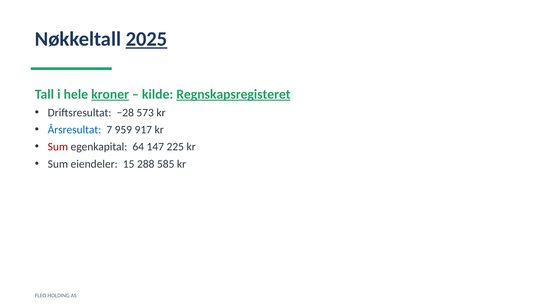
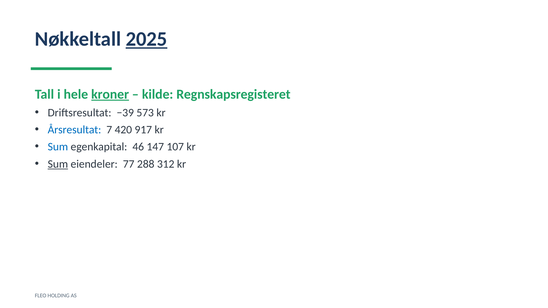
Regnskapsregisteret underline: present -> none
−28: −28 -> −39
959: 959 -> 420
Sum at (58, 147) colour: red -> blue
64: 64 -> 46
225: 225 -> 107
Sum at (58, 164) underline: none -> present
15: 15 -> 77
585: 585 -> 312
